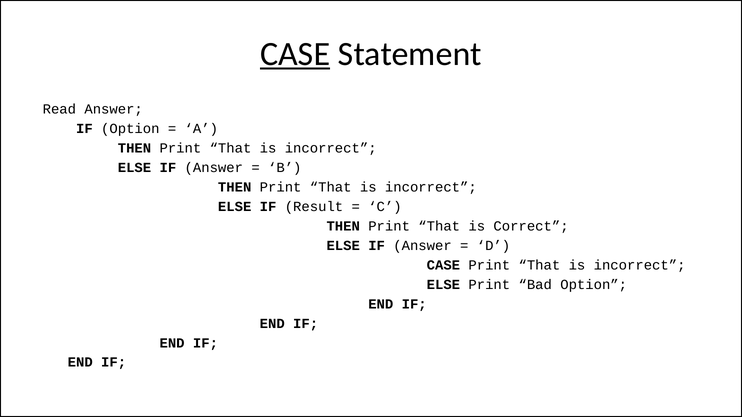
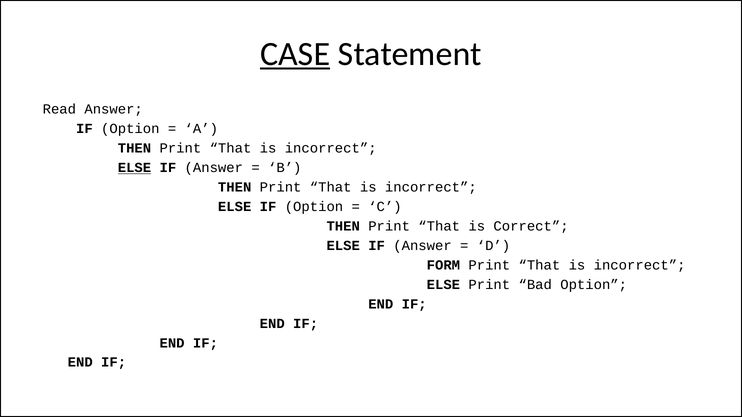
ELSE at (134, 168) underline: none -> present
ELSE IF Result: Result -> Option
CASE at (443, 265): CASE -> FORM
